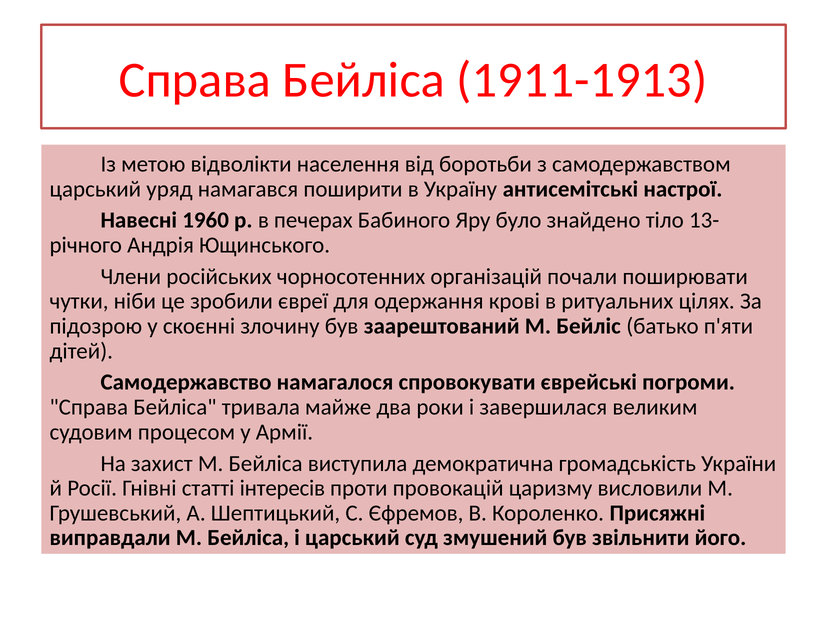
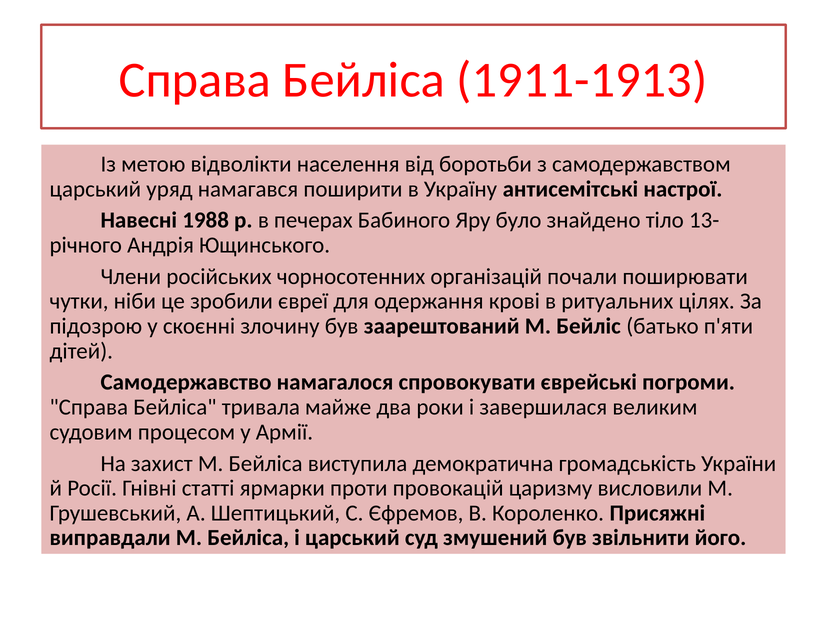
1960: 1960 -> 1988
інтересів: інтересів -> ярмарки
